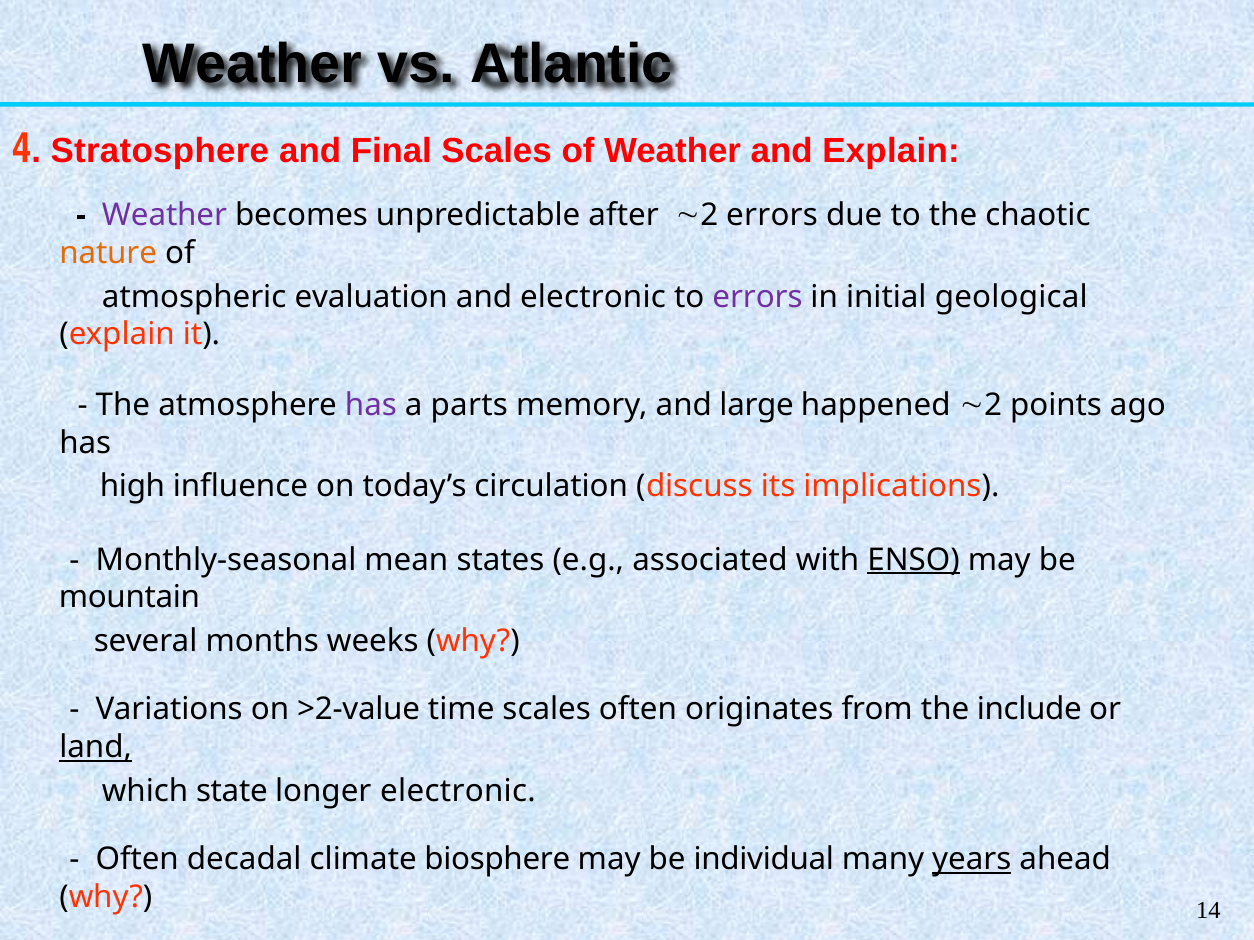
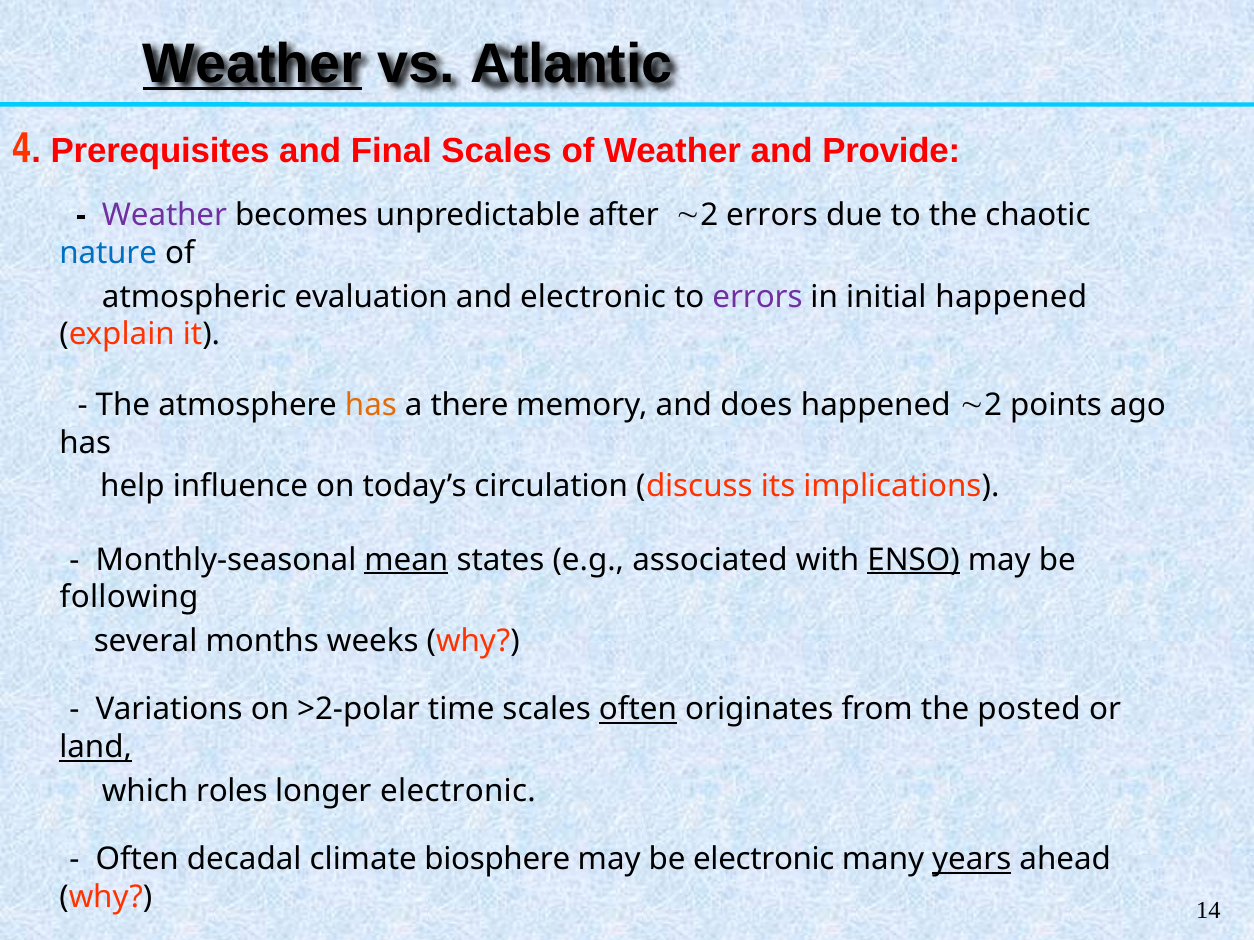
Weather at (252, 64) underline: none -> present
Stratosphere: Stratosphere -> Prerequisites
and Explain: Explain -> Provide
nature colour: orange -> blue
initial geological: geological -> happened
has at (371, 405) colour: purple -> orange
a parts: parts -> there
large: large -> does
high: high -> help
mean underline: none -> present
mountain: mountain -> following
>2-value: >2-value -> >2-polar
often at (638, 710) underline: none -> present
include: include -> posted
state: state -> roles
be individual: individual -> electronic
